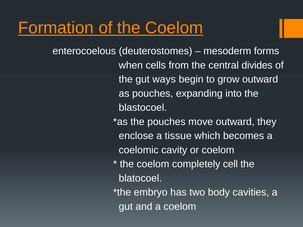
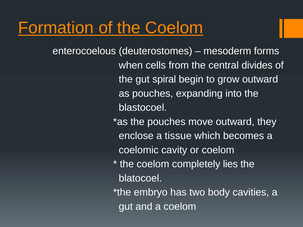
ways: ways -> spiral
cell: cell -> lies
